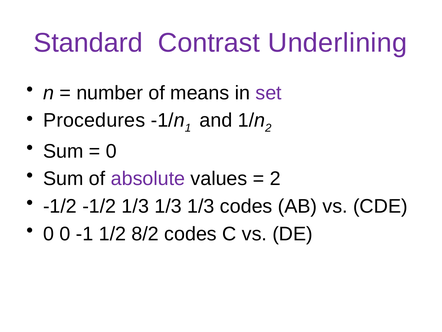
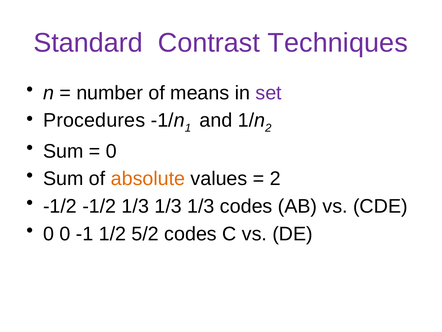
Underlining: Underlining -> Techniques
absolute colour: purple -> orange
8/2: 8/2 -> 5/2
